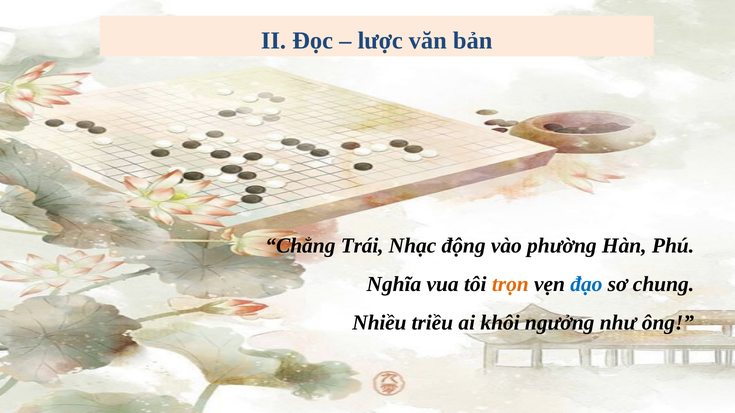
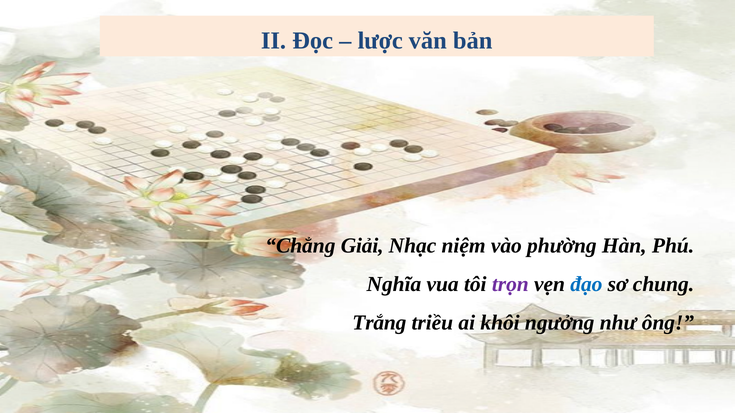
Trái: Trái -> Giải
động: động -> niệm
trọn colour: orange -> purple
Nhiều: Nhiều -> Trắng
